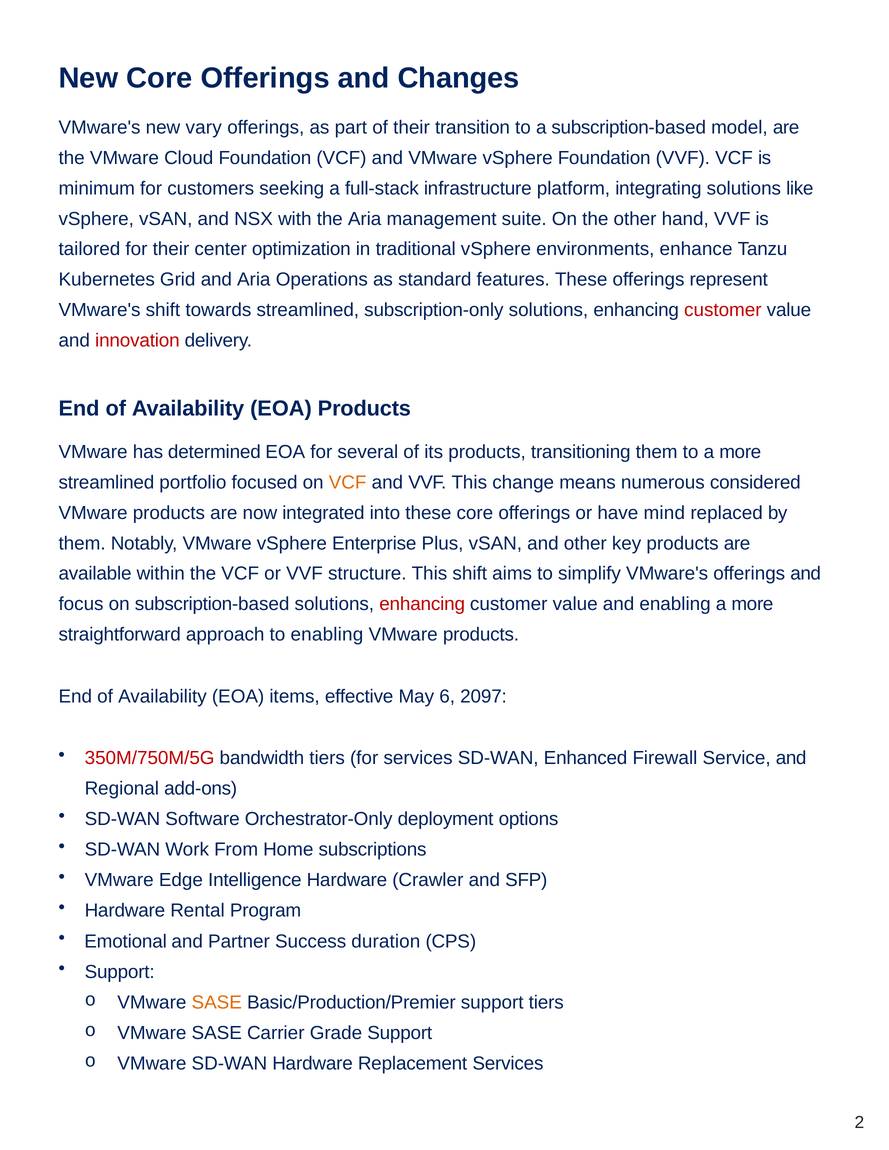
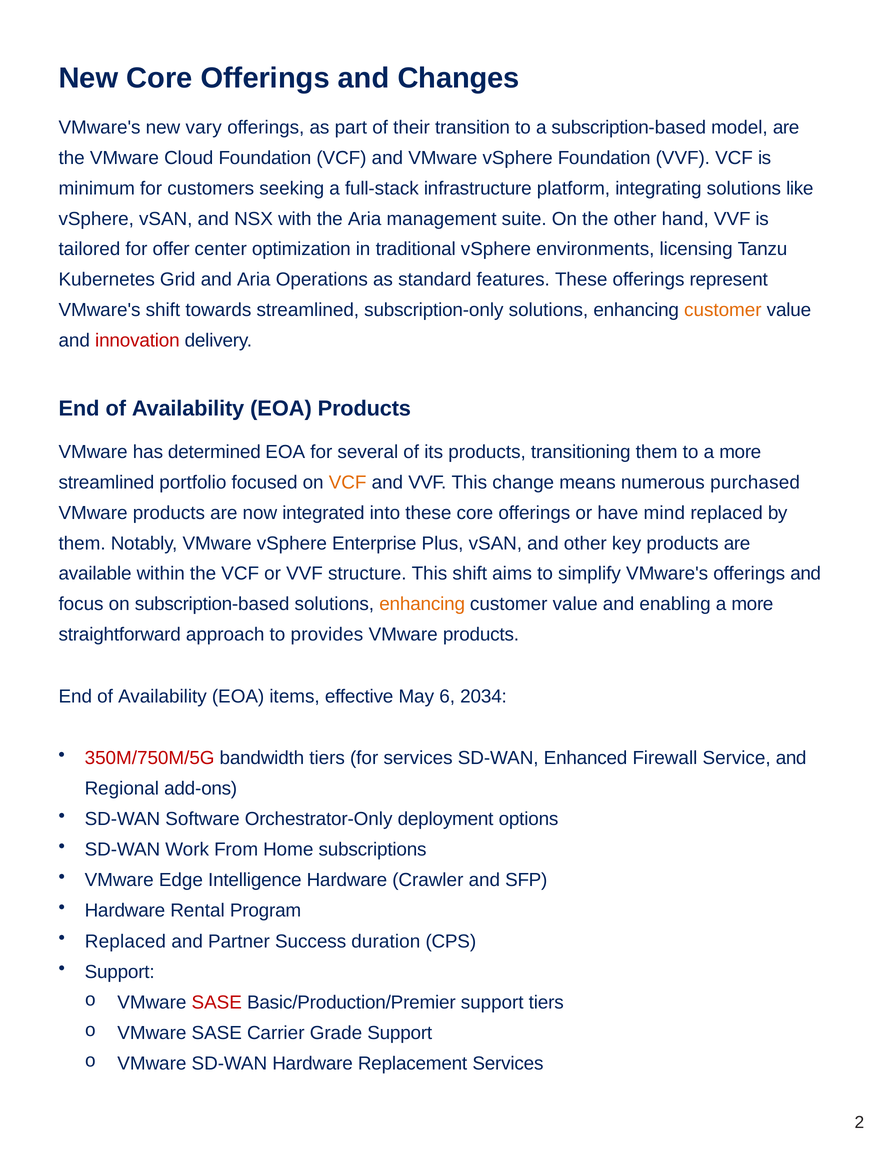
for their: their -> offer
enhance: enhance -> licensing
customer at (723, 310) colour: red -> orange
considered: considered -> purchased
enhancing at (422, 604) colour: red -> orange
to enabling: enabling -> provides
2097: 2097 -> 2034
Emotional at (126, 942): Emotional -> Replaced
SASE at (217, 1003) colour: orange -> red
